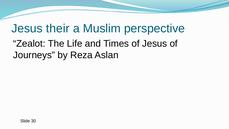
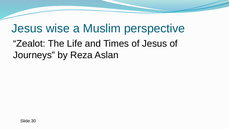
their: their -> wise
